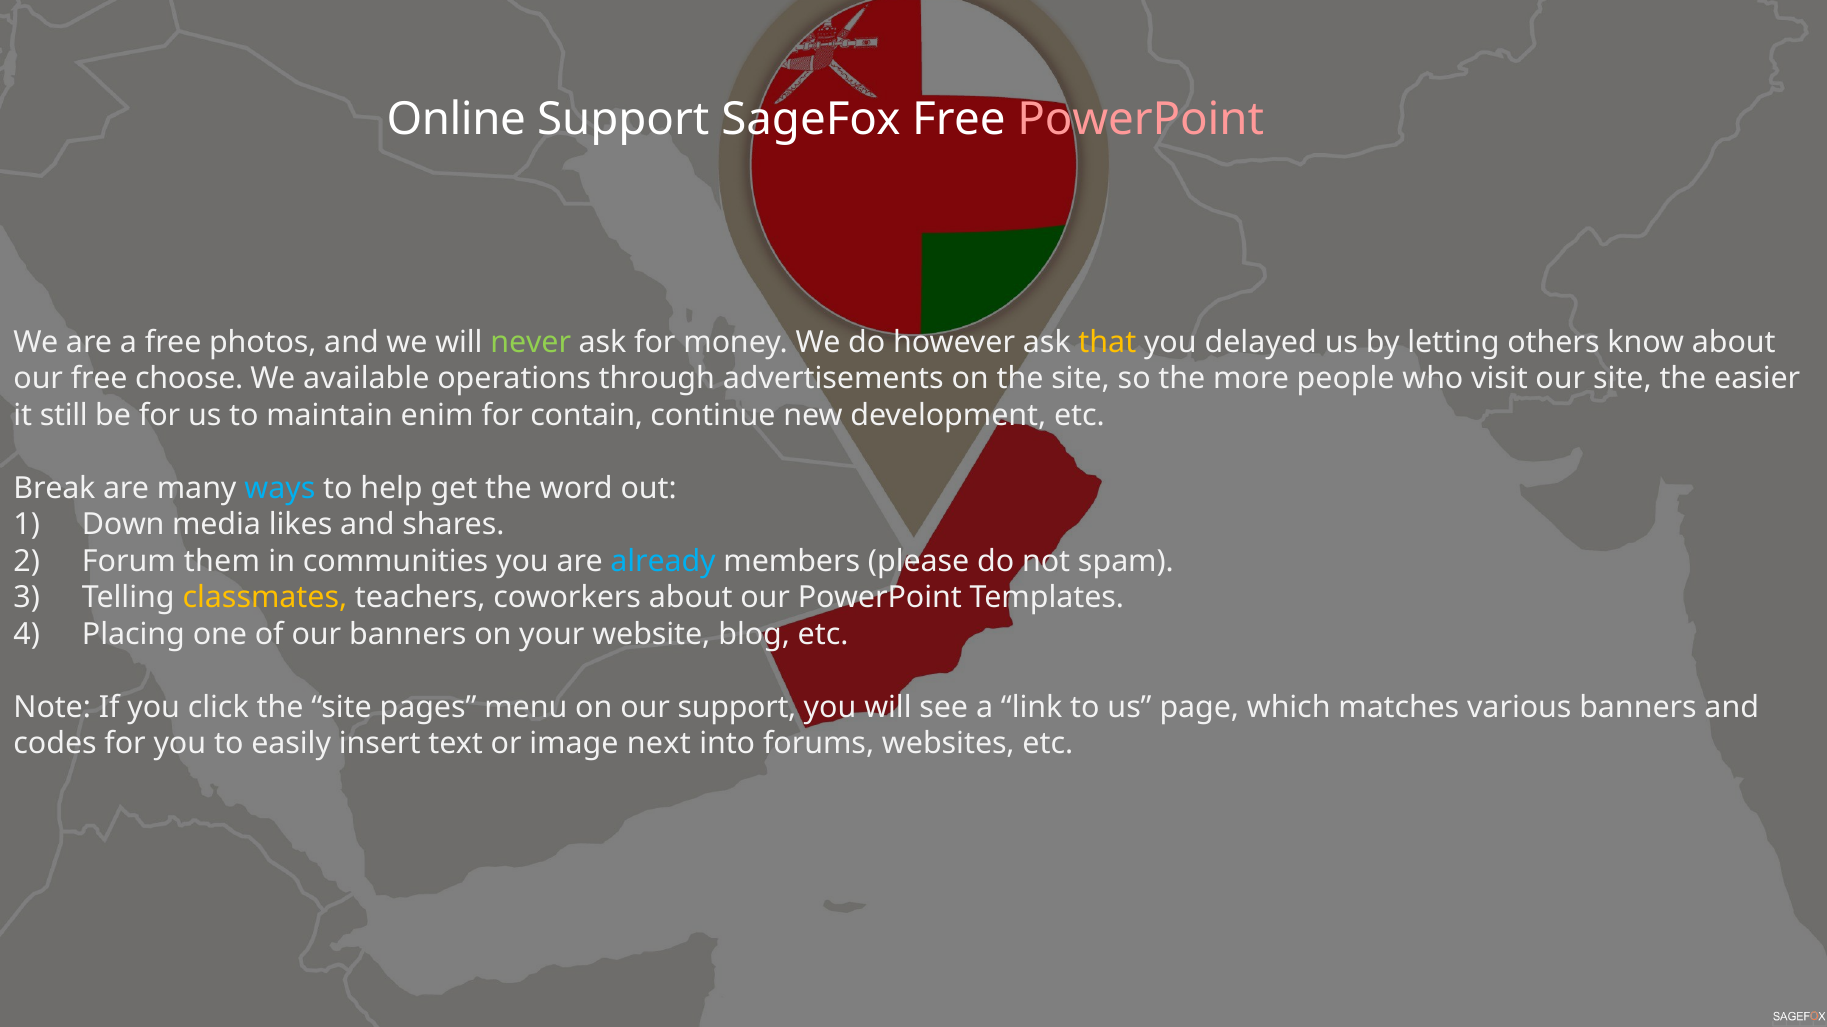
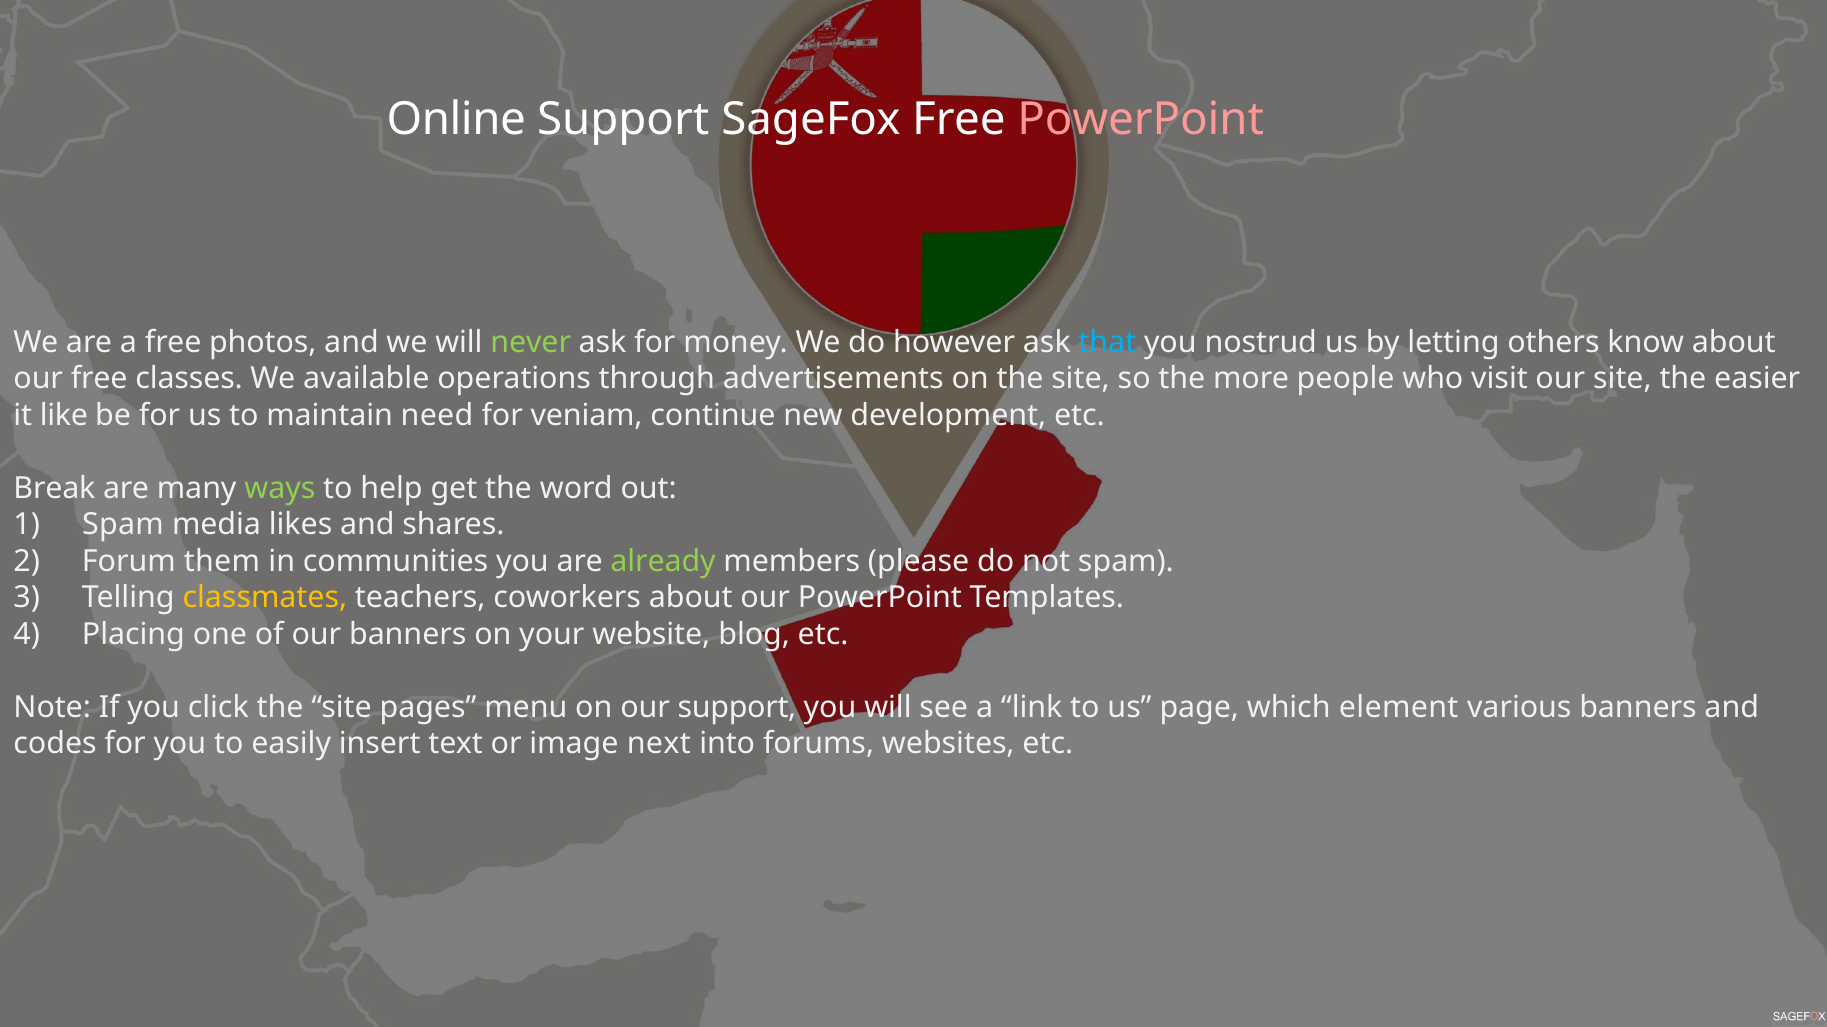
that colour: yellow -> light blue
delayed: delayed -> nostrud
choose: choose -> classes
still: still -> like
enim: enim -> need
contain: contain -> veniam
ways colour: light blue -> light green
Down at (123, 525): Down -> Spam
already colour: light blue -> light green
matches: matches -> element
